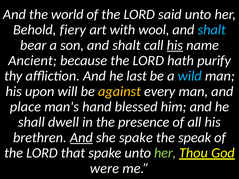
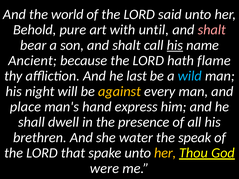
fiery: fiery -> pure
wool: wool -> until
shalt at (212, 30) colour: light blue -> pink
purify: purify -> flame
upon: upon -> night
blessed: blessed -> express
And at (81, 138) underline: present -> none
she spake: spake -> water
her at (165, 153) colour: light green -> yellow
